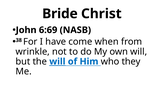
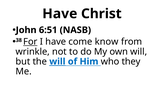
Bride at (60, 14): Bride -> Have
6:69: 6:69 -> 6:51
For underline: none -> present
when: when -> know
